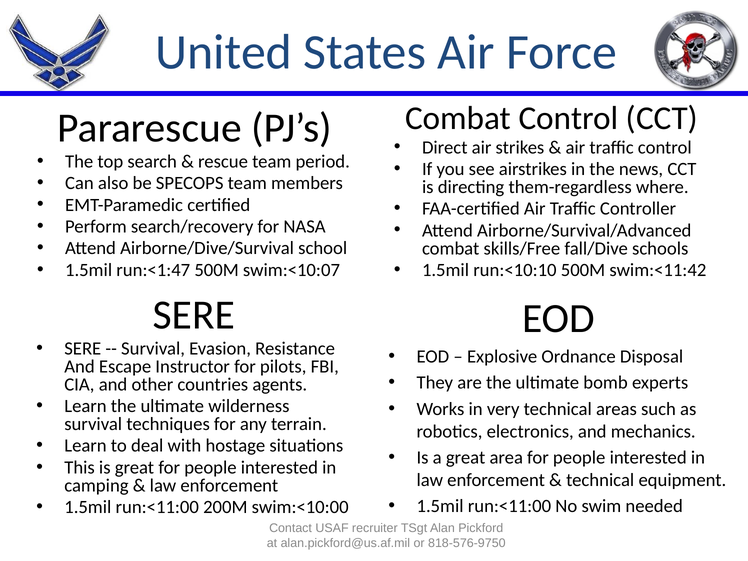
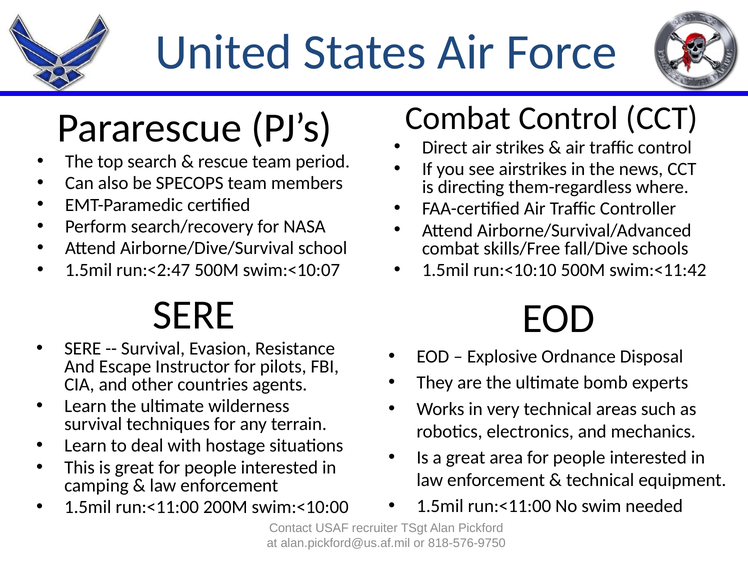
run:<1:47: run:<1:47 -> run:<2:47
